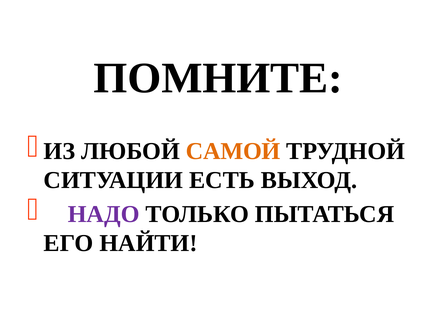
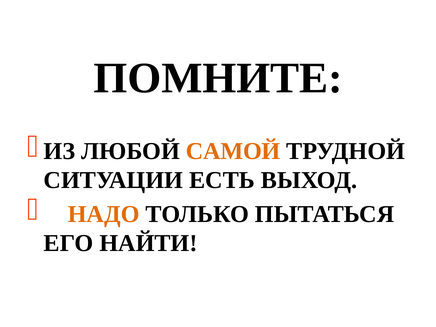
НАДО colour: purple -> orange
